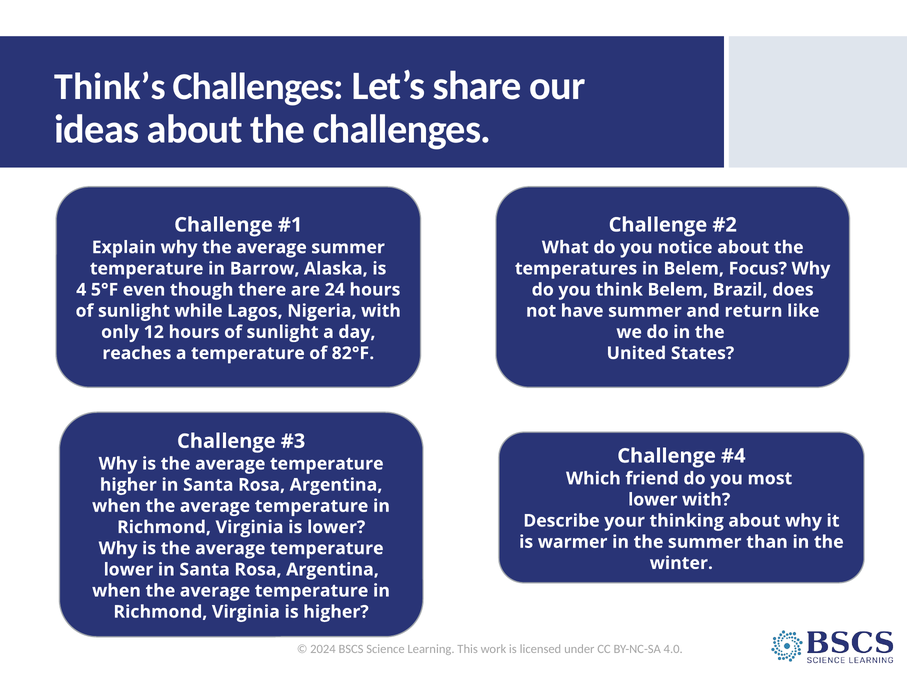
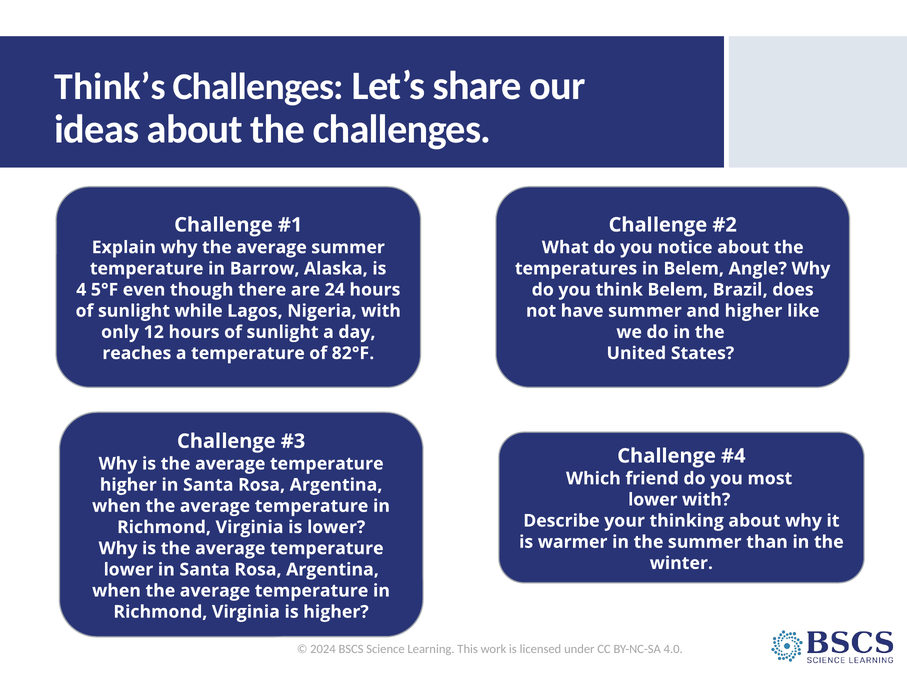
Focus: Focus -> Angle
and return: return -> higher
